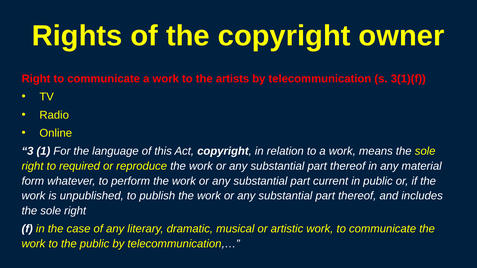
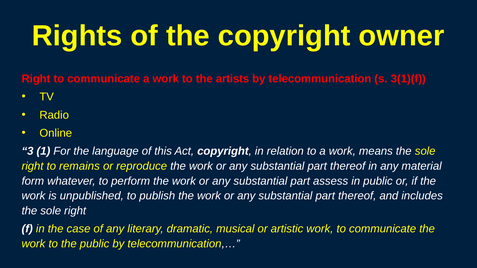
required: required -> remains
current: current -> assess
